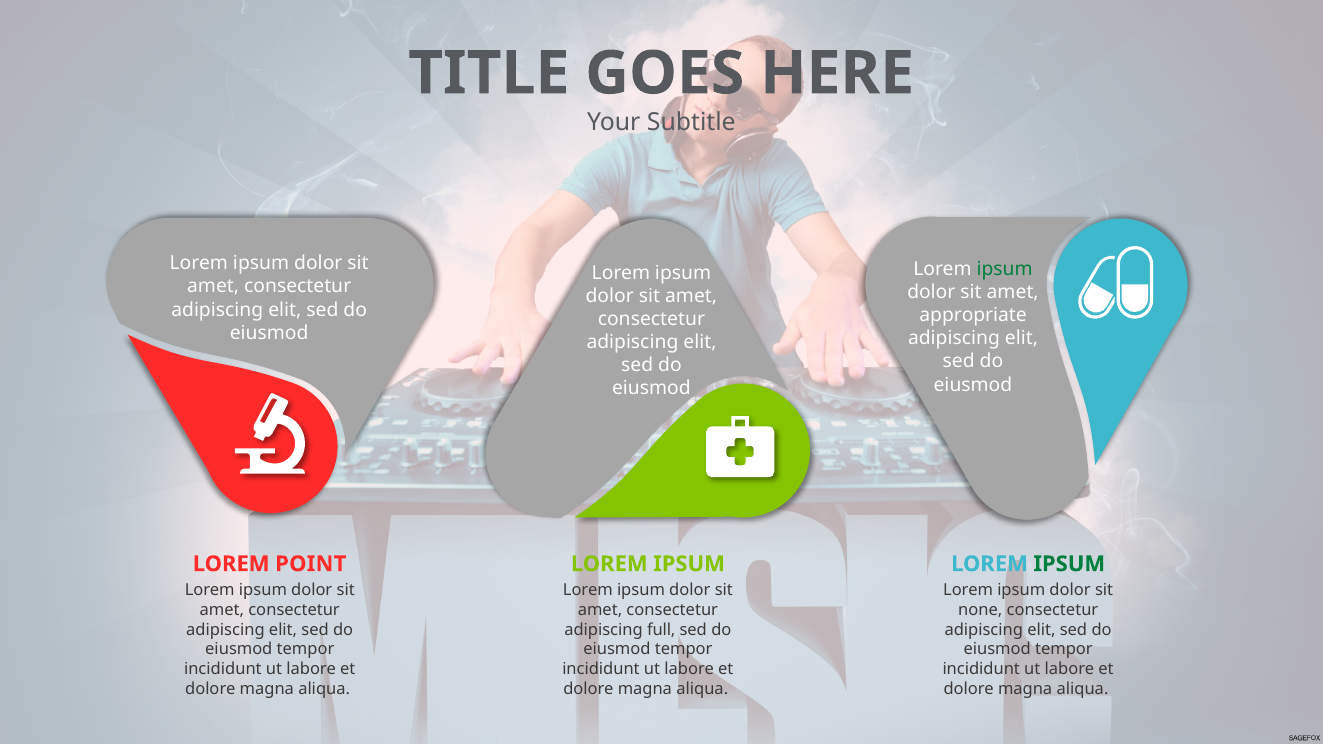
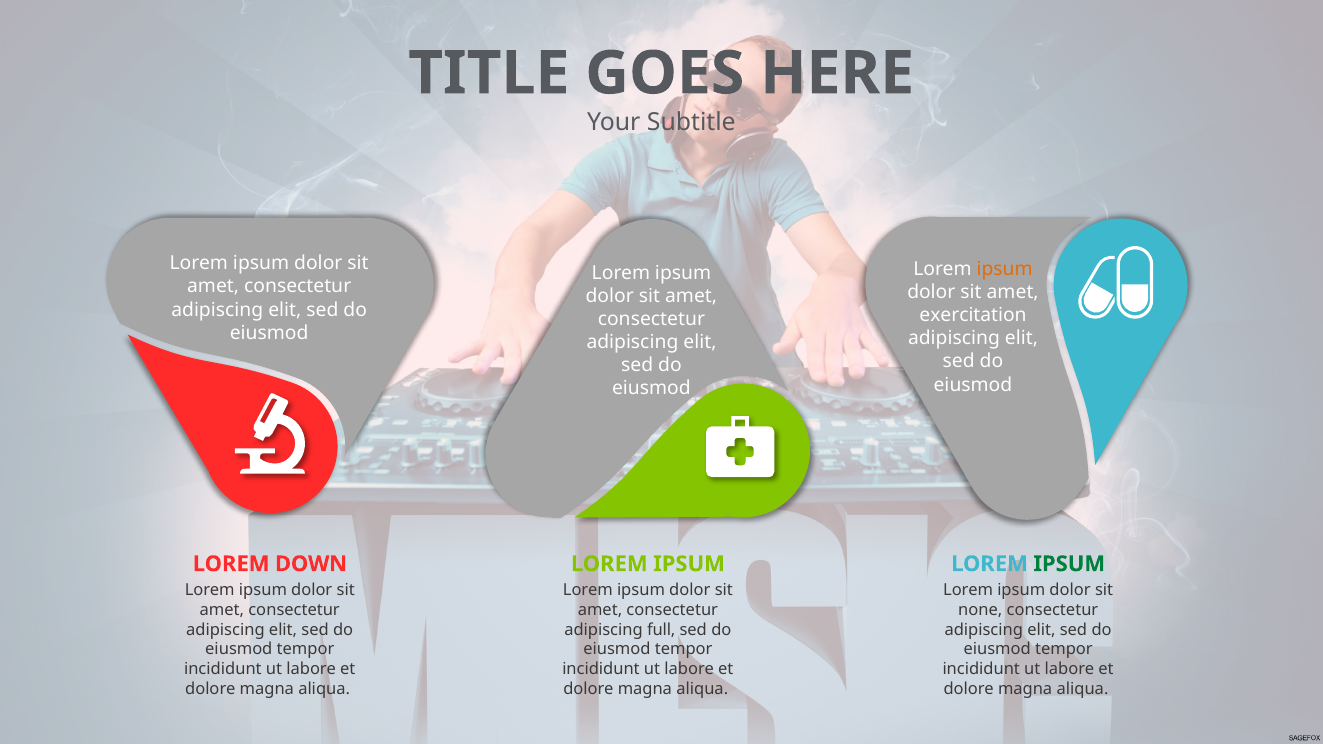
ipsum at (1005, 269) colour: green -> orange
appropriate: appropriate -> exercitation
POINT: POINT -> DOWN
